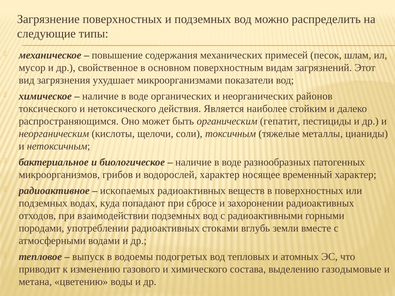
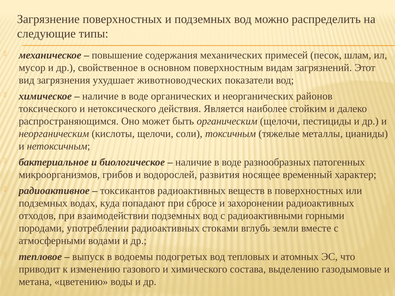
микроорганизмами: микроорганизмами -> животноводческих
органическим гепатит: гепатит -> щелочи
водорослей характер: характер -> развития
ископаемых: ископаемых -> токсикантов
